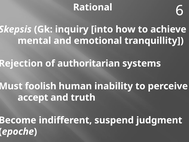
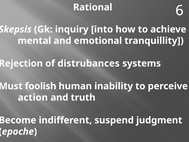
authoritarian: authoritarian -> distrubances
accept: accept -> action
